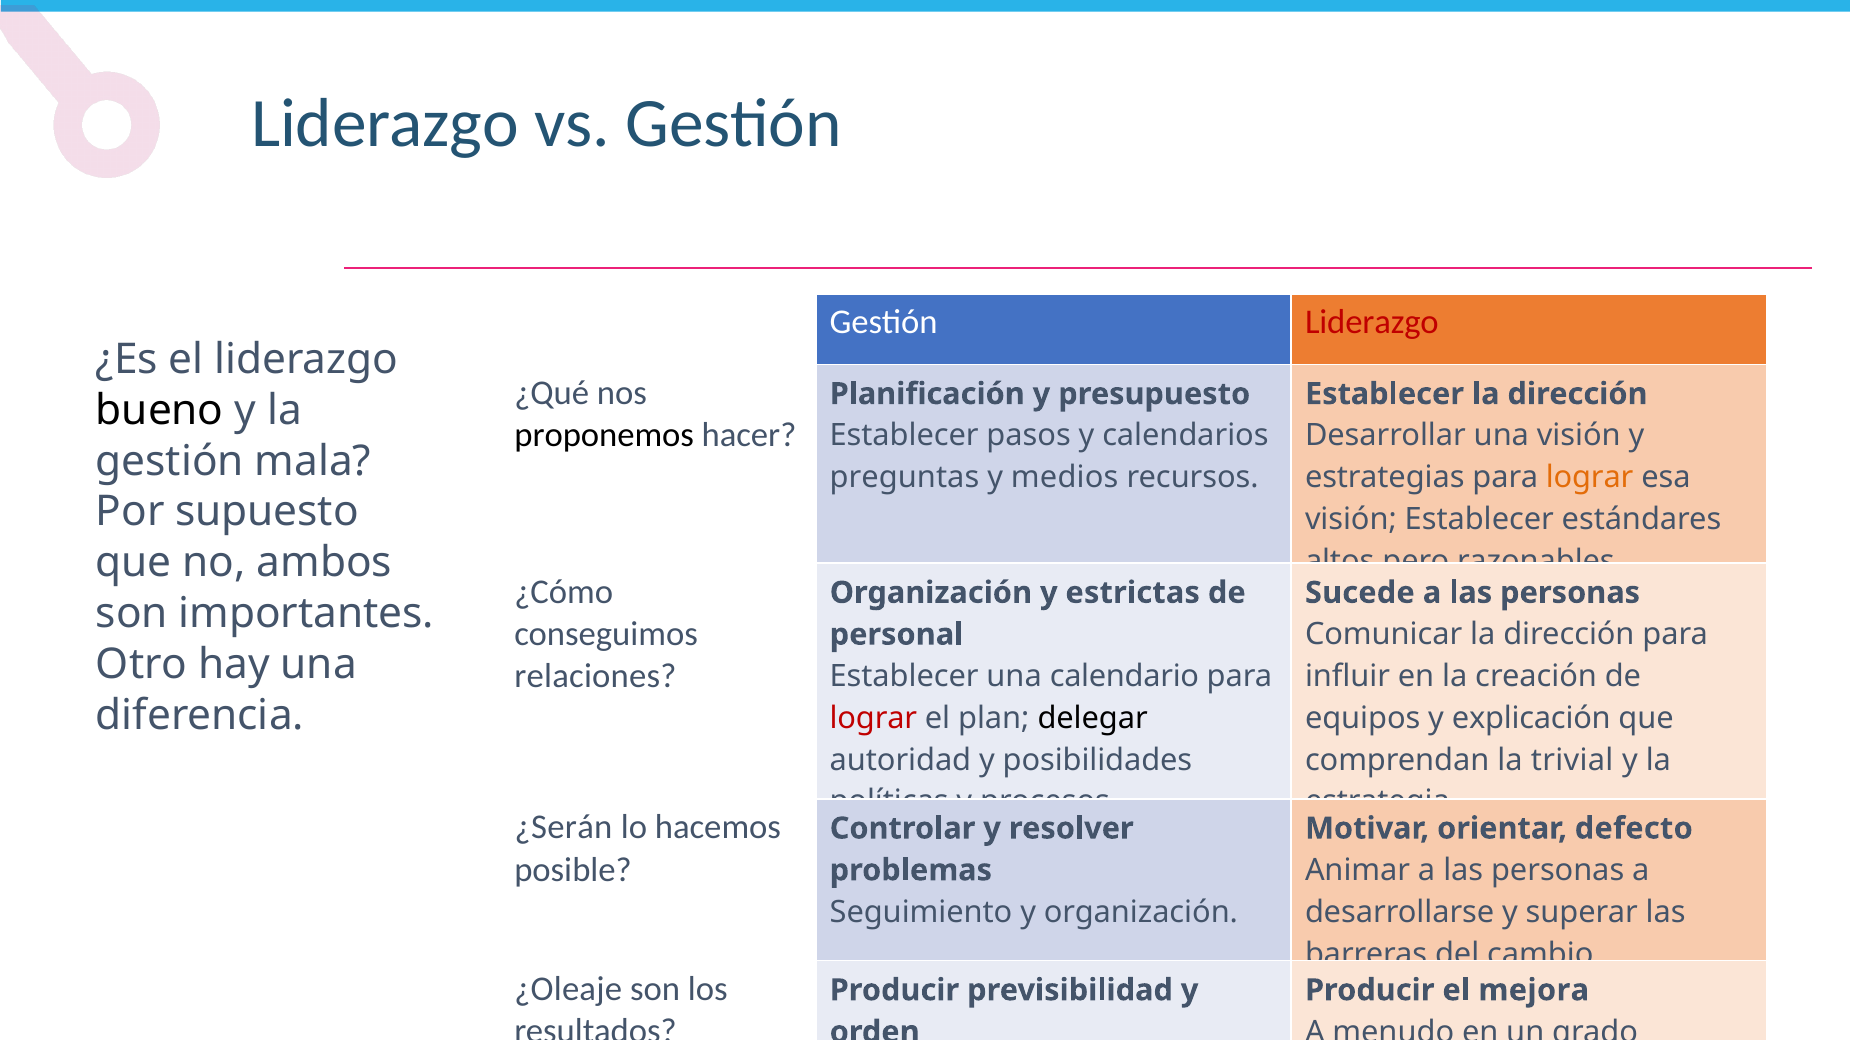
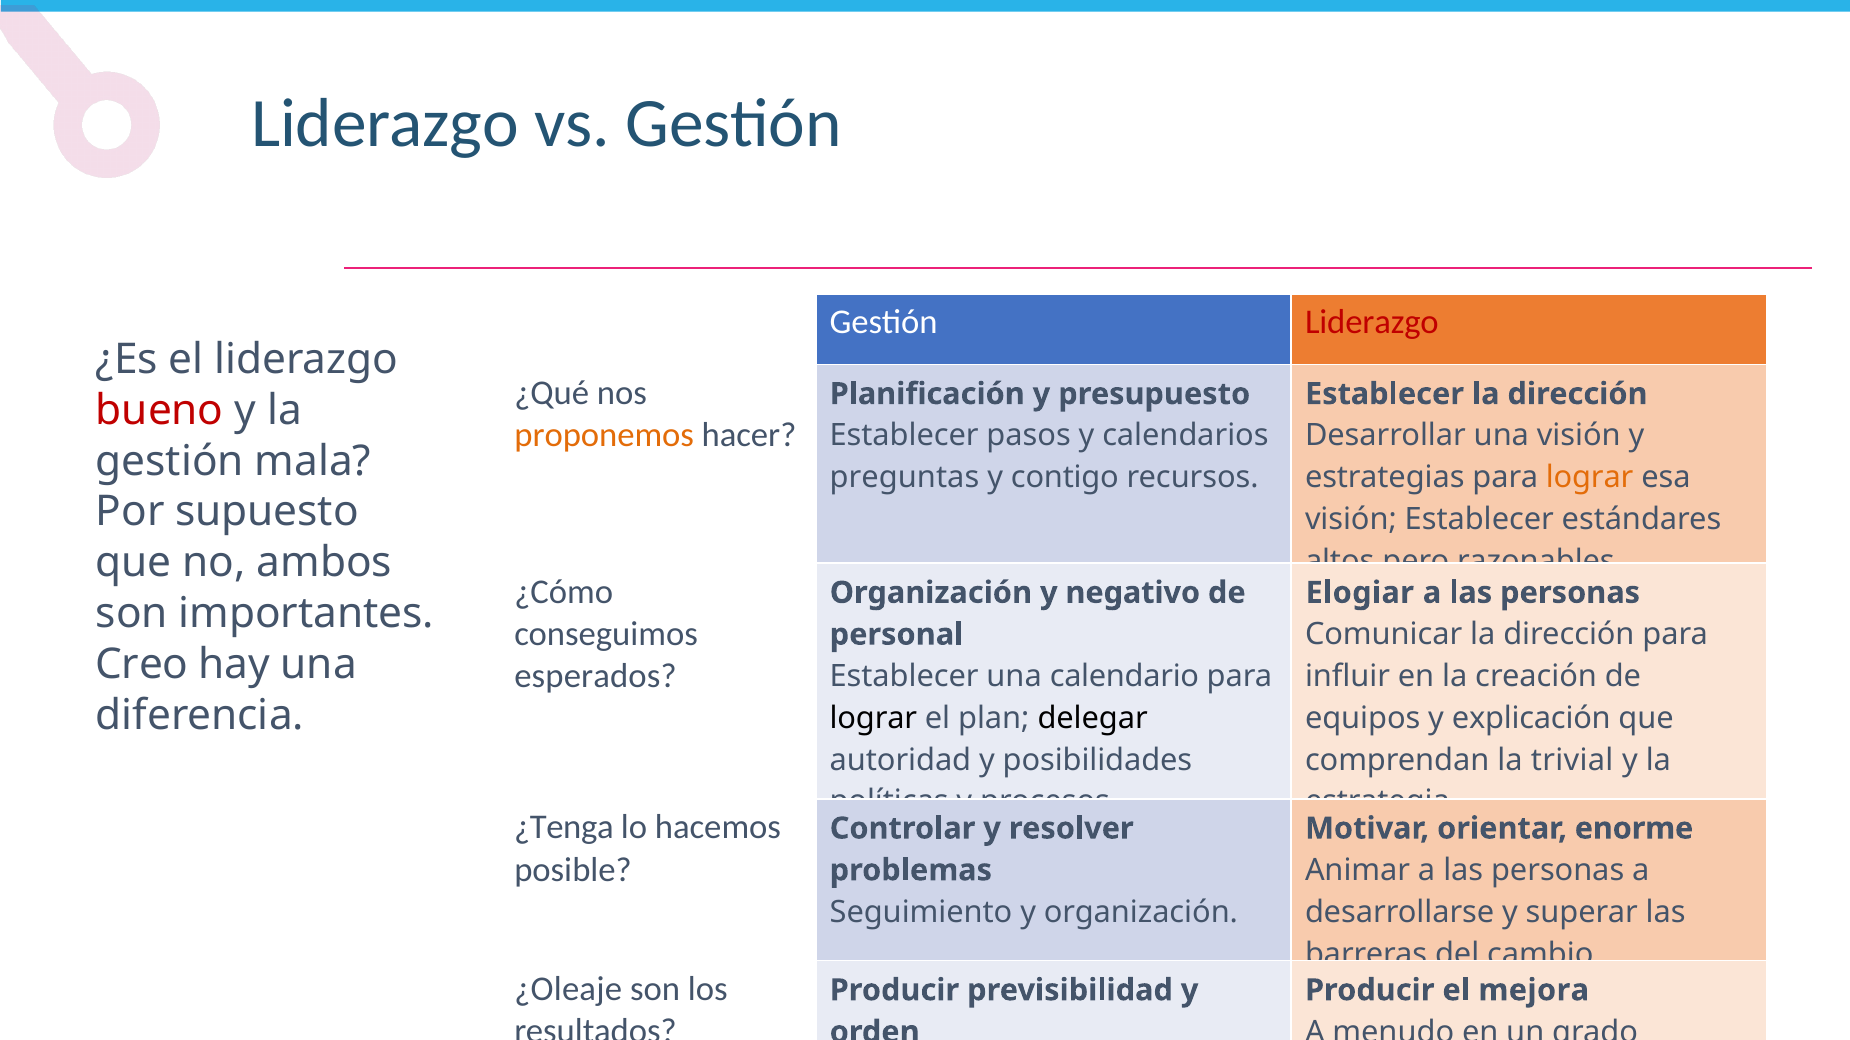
bueno colour: black -> red
proponemos colour: black -> orange
medios: medios -> contigo
estrictas: estrictas -> negativo
Sucede: Sucede -> Elogiar
Otro: Otro -> Creo
relaciones: relaciones -> esperados
lograr at (873, 719) colour: red -> black
¿Serán: ¿Serán -> ¿Tenga
defecto: defecto -> enorme
